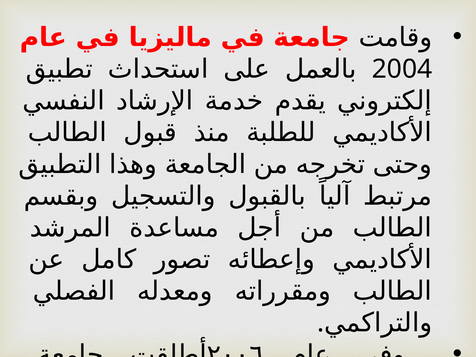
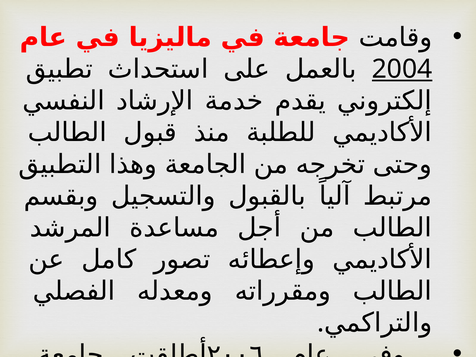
2004 underline: none -> present
